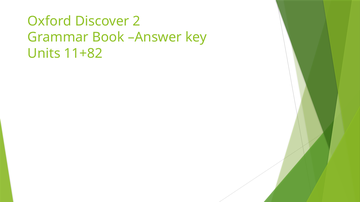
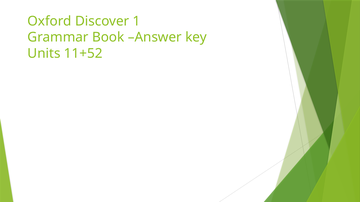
2: 2 -> 1
11+82: 11+82 -> 11+52
